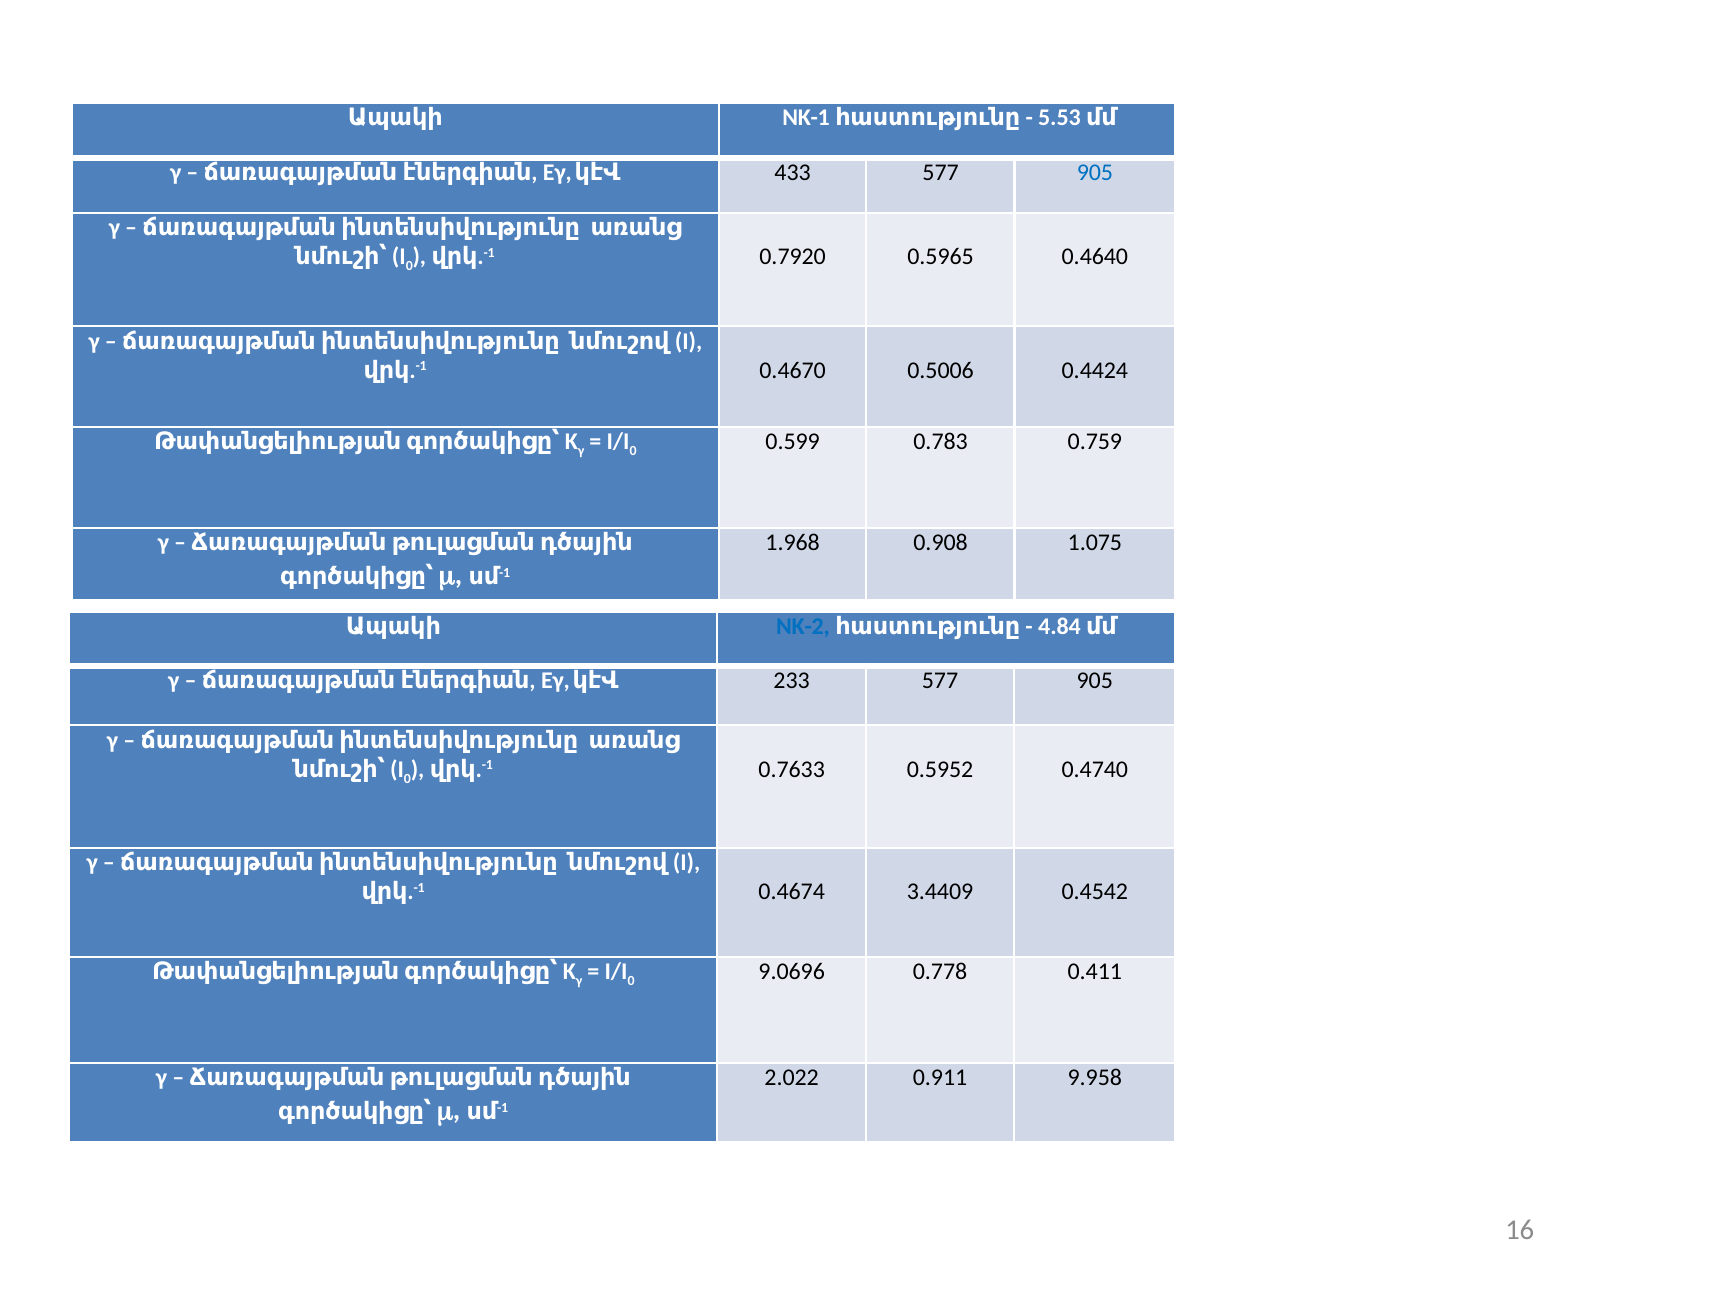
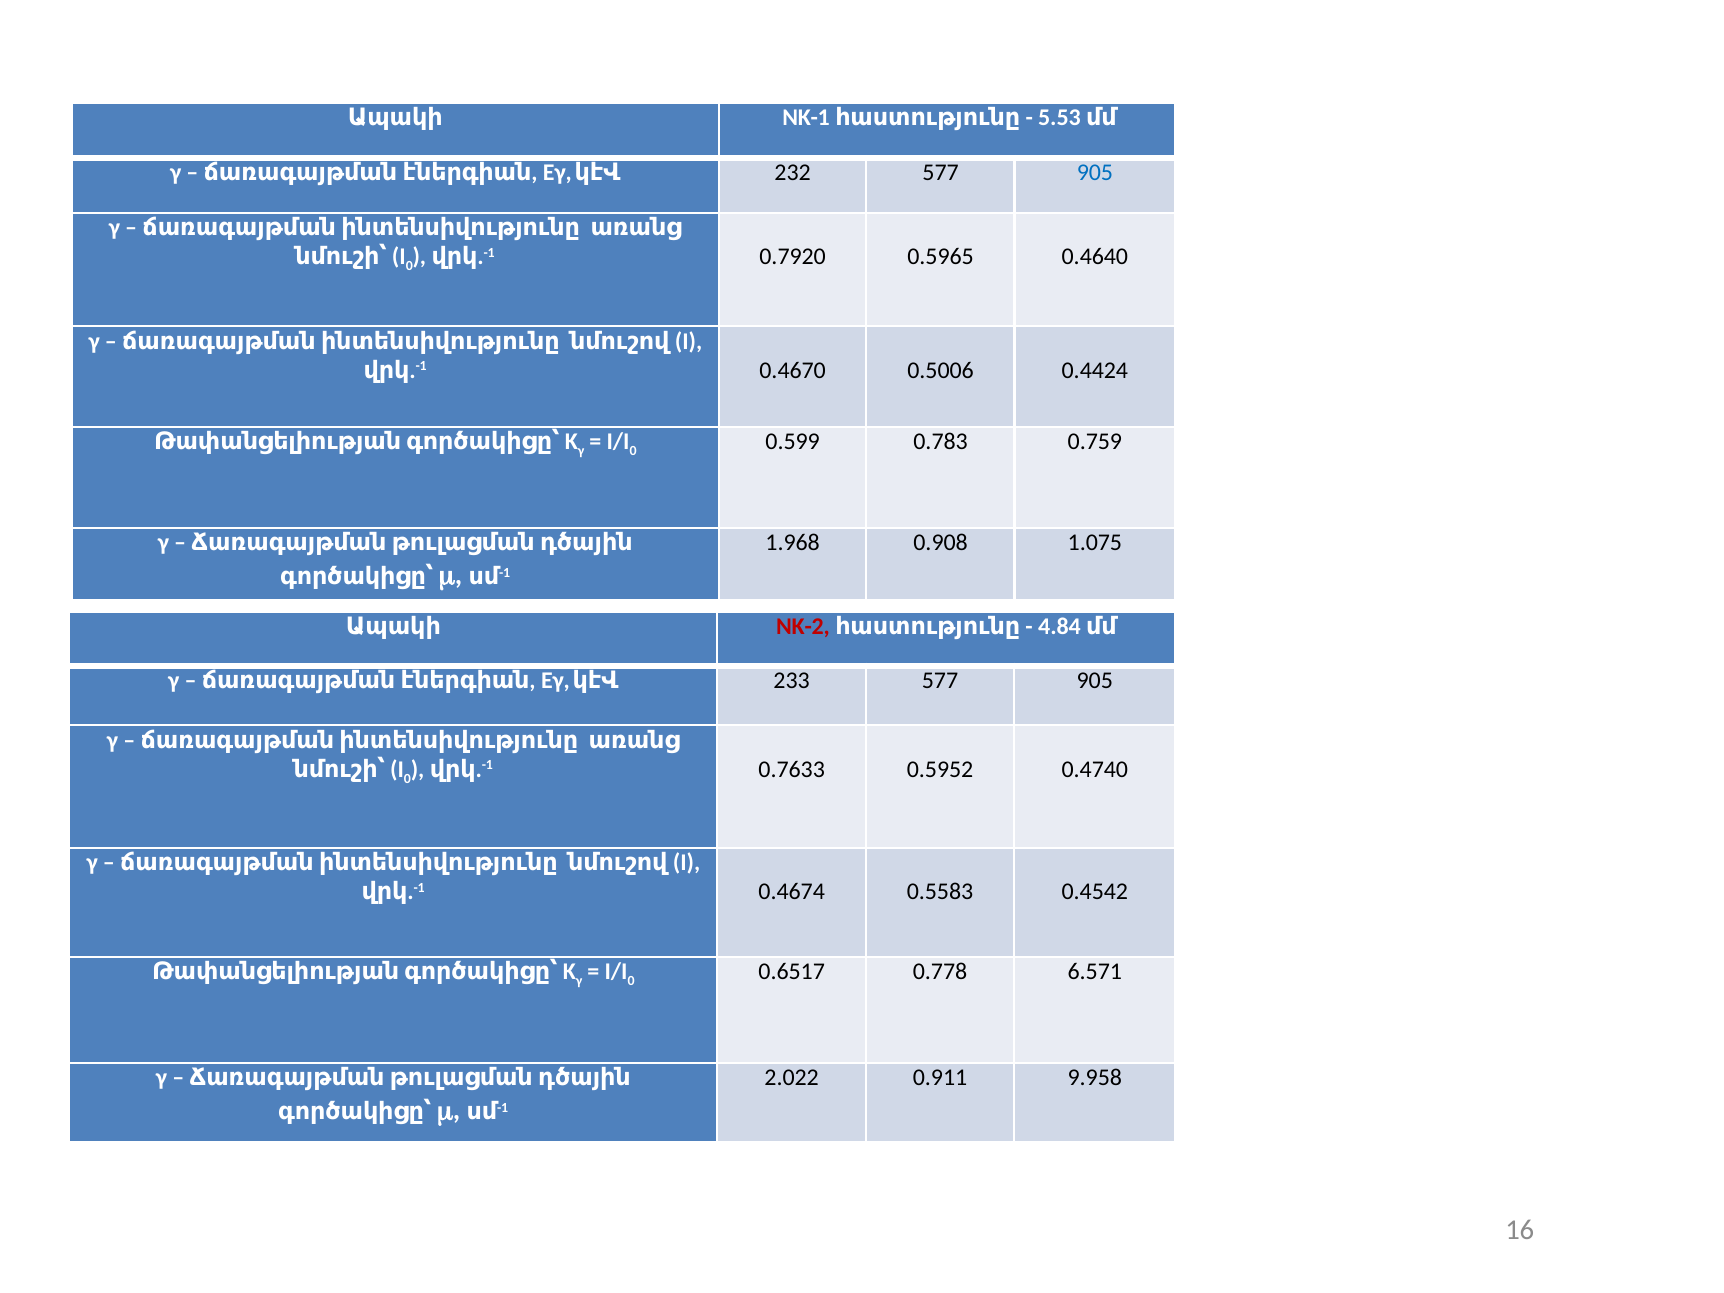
433: 433 -> 232
NK-2 colour: blue -> red
3.4409: 3.4409 -> 0.5583
9.0696: 9.0696 -> 0.6517
0.411: 0.411 -> 6.571
